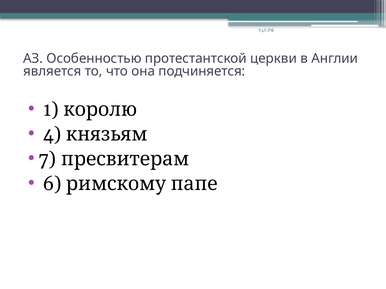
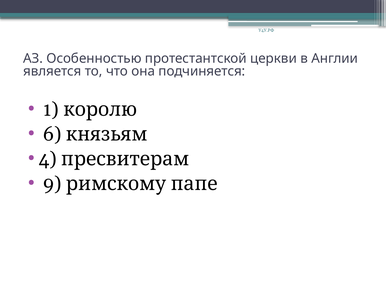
4 at (52, 135): 4 -> 6
7 at (47, 159): 7 -> 4
6: 6 -> 9
